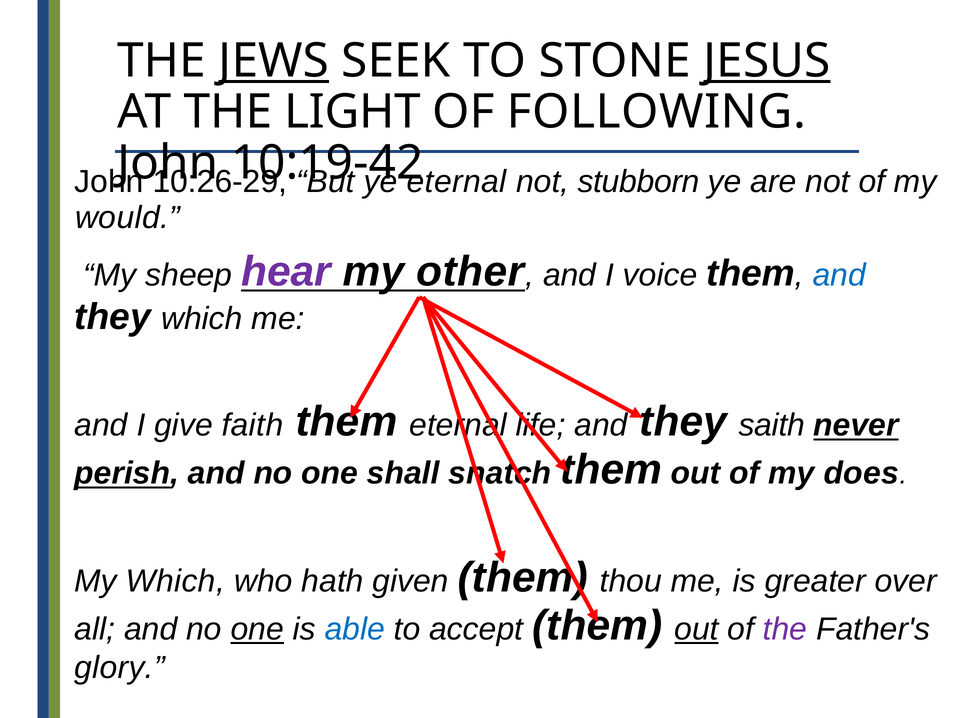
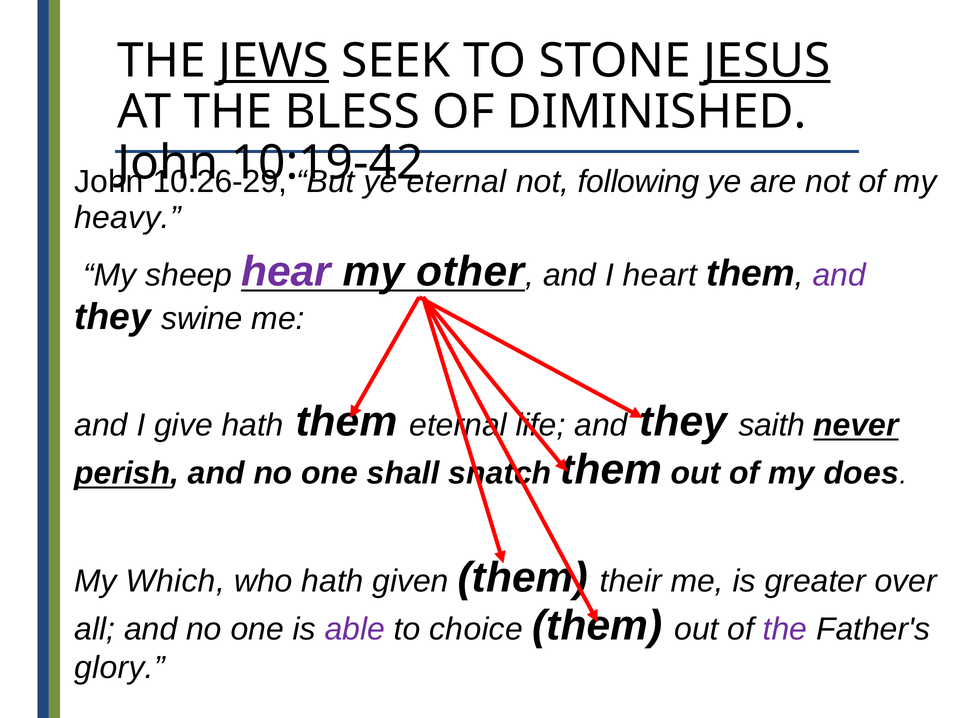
LIGHT: LIGHT -> BLESS
FOLLOWING: FOLLOWING -> DIMINISHED
stubborn: stubborn -> following
would: would -> heavy
voice: voice -> heart
and at (839, 276) colour: blue -> purple
they which: which -> swine
give faith: faith -> hath
thou: thou -> their
one at (257, 630) underline: present -> none
able colour: blue -> purple
accept: accept -> choice
out at (696, 630) underline: present -> none
